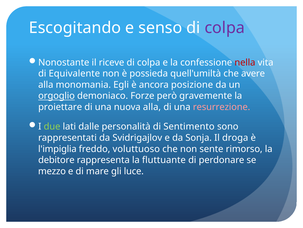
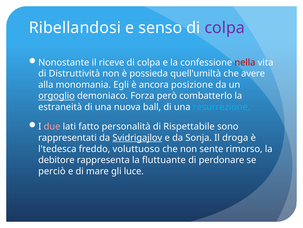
Escogitando: Escogitando -> Ribellandosi
Equivalente: Equivalente -> Distruttività
Forze: Forze -> Forza
gravemente: gravemente -> combatterlo
proiettare: proiettare -> estraneità
nuova alla: alla -> ball
resurrezione colour: pink -> light blue
due colour: light green -> pink
dalle: dalle -> fatto
Sentimento: Sentimento -> Rispettabile
Svidrigajlov underline: none -> present
l'impiglia: l'impiglia -> l'tedesca
mezzo: mezzo -> perciò
